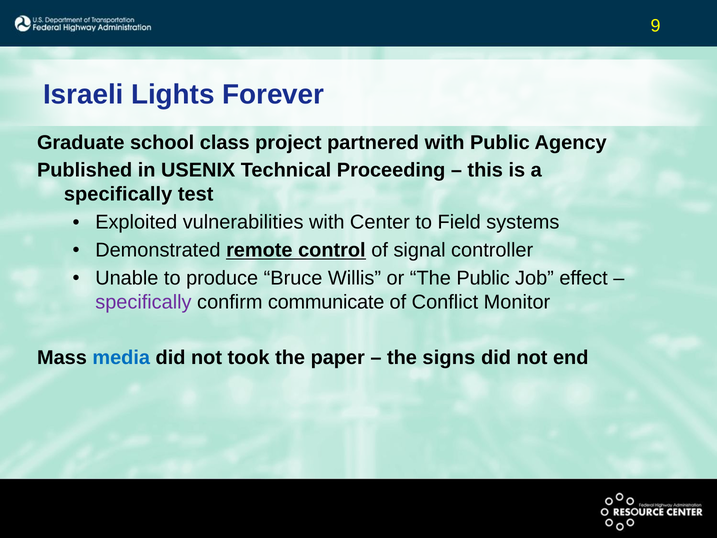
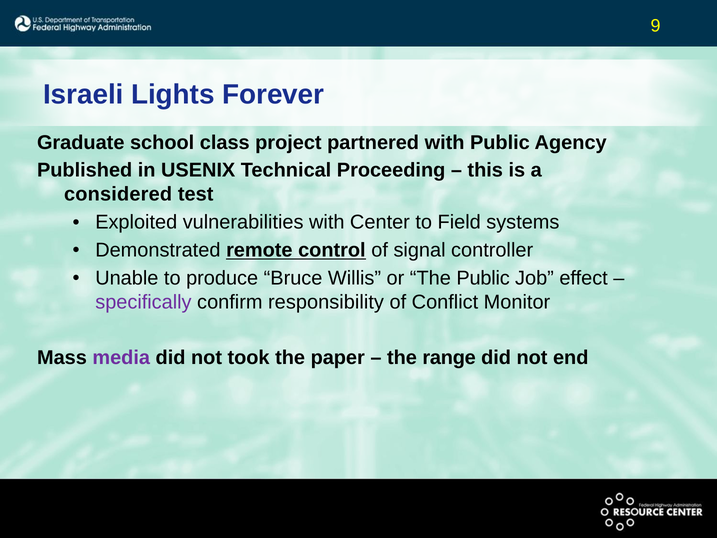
specifically at (118, 194): specifically -> considered
communicate: communicate -> responsibility
media colour: blue -> purple
signs: signs -> range
